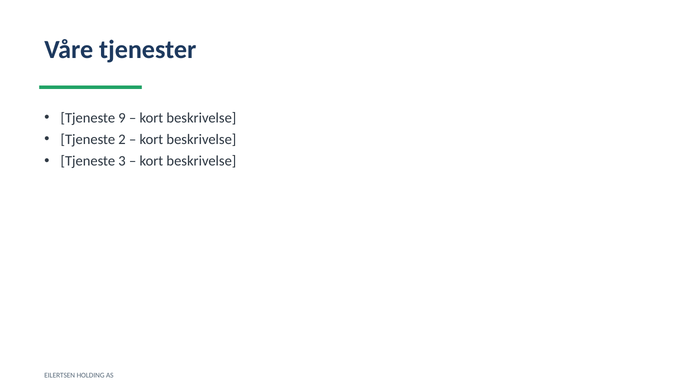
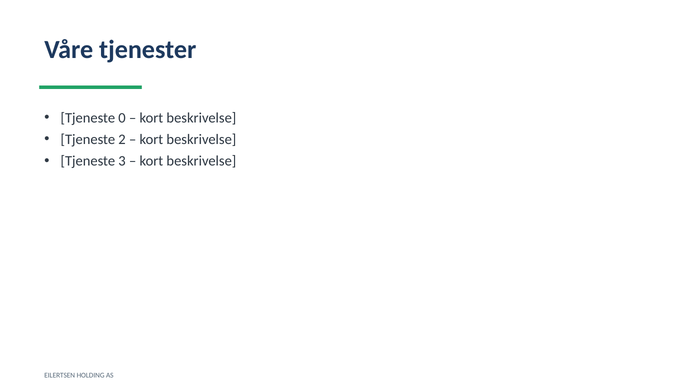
9: 9 -> 0
